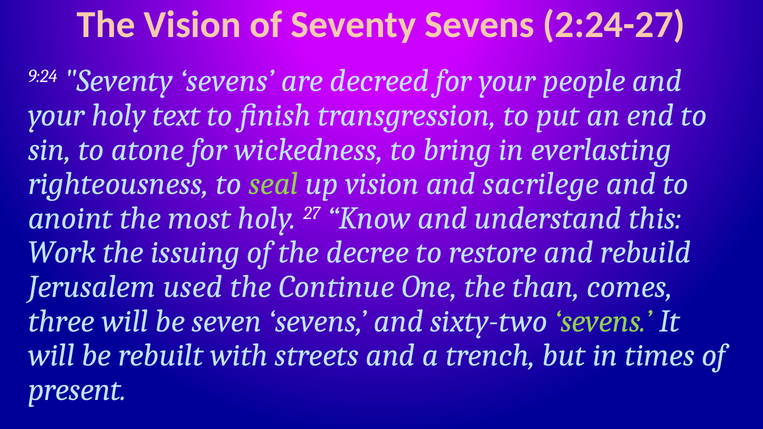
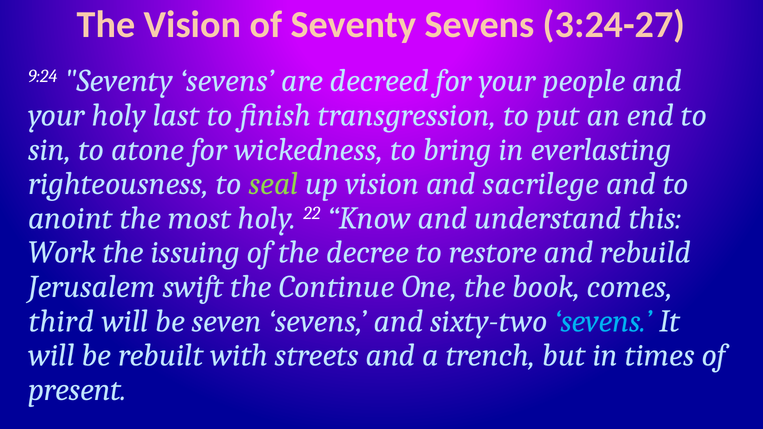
2:24-27: 2:24-27 -> 3:24-27
text: text -> last
27: 27 -> 22
used: used -> swift
than: than -> book
three: three -> third
sevens at (603, 321) colour: light green -> light blue
